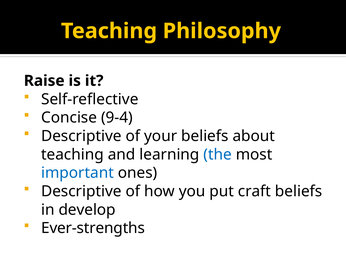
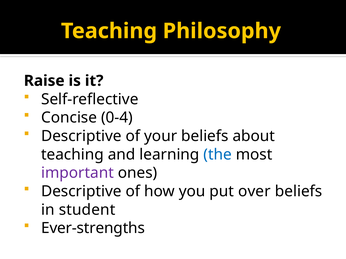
9-4: 9-4 -> 0-4
important colour: blue -> purple
craft: craft -> over
develop: develop -> student
